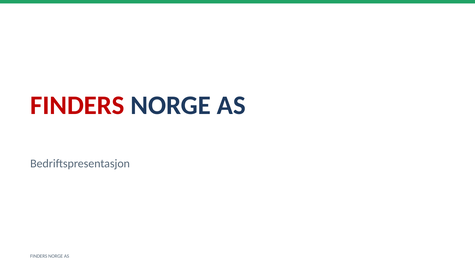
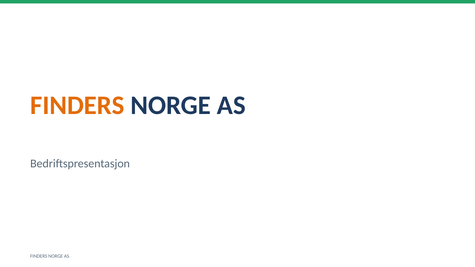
FINDERS at (77, 105) colour: red -> orange
